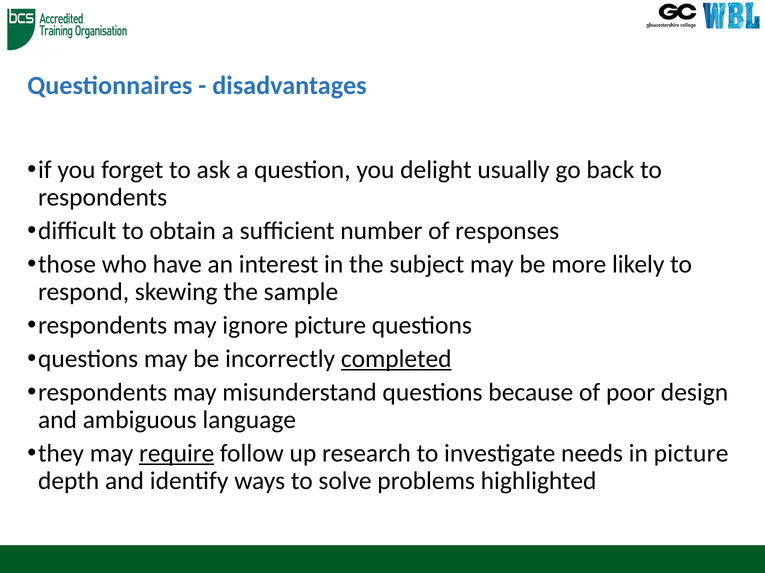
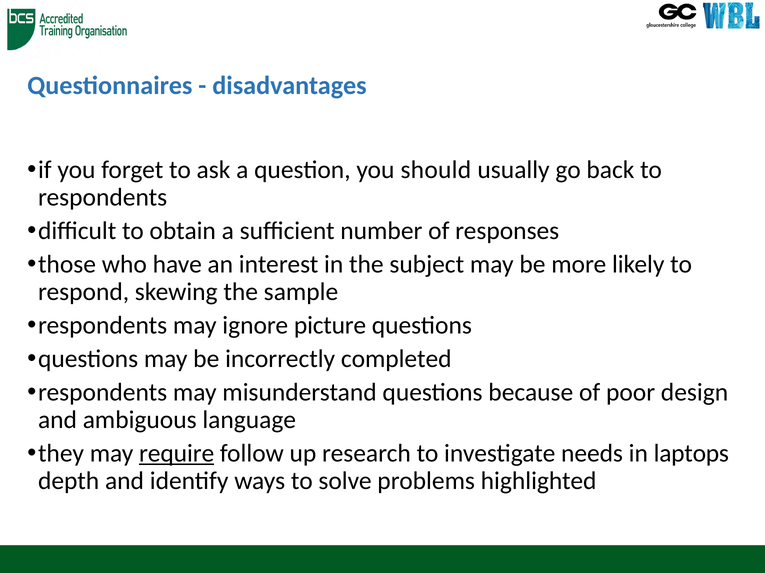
delight: delight -> should
completed underline: present -> none
in picture: picture -> laptops
